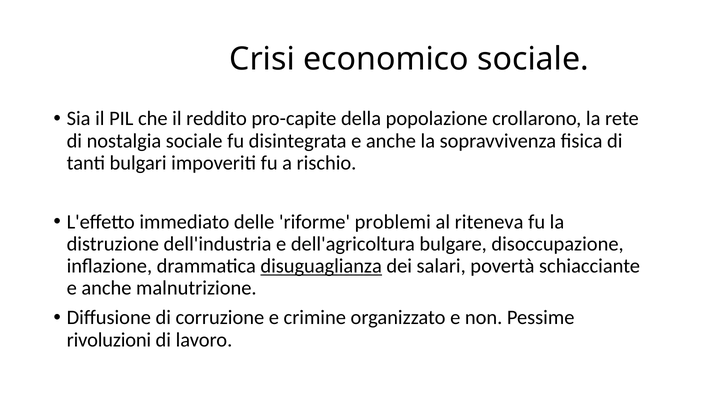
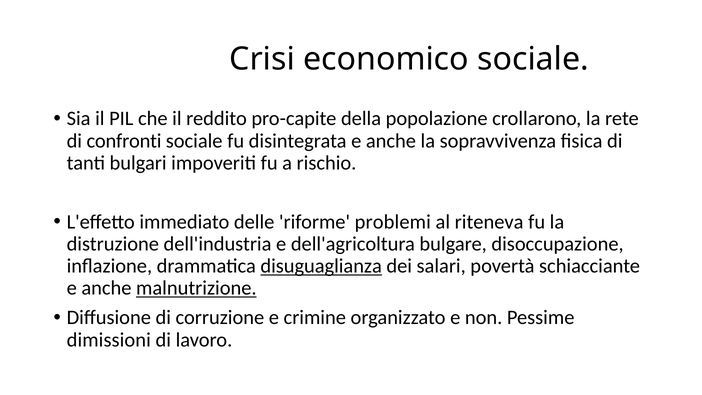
nostalgia: nostalgia -> confronti
malnutrizione underline: none -> present
rivoluzioni: rivoluzioni -> dimissioni
